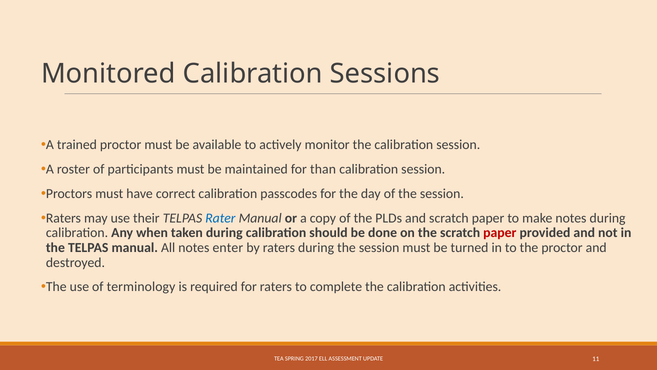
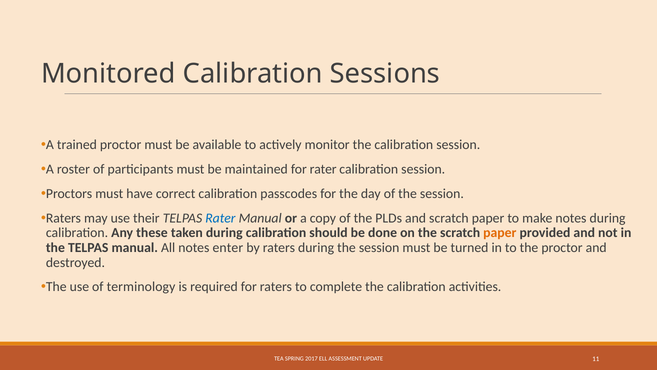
for than: than -> rater
when: when -> these
paper at (500, 233) colour: red -> orange
